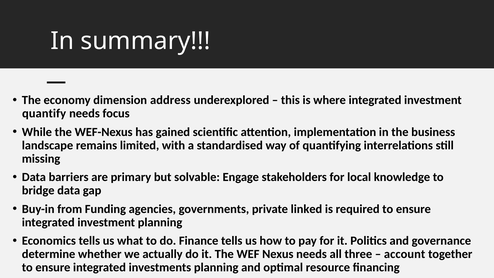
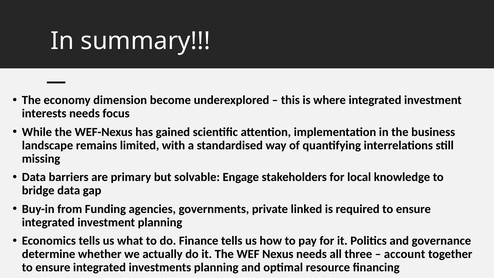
address: address -> become
quantify: quantify -> interests
